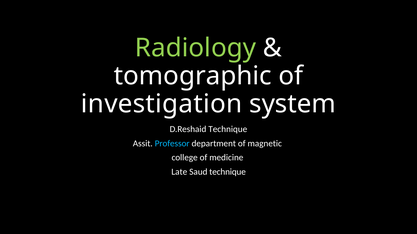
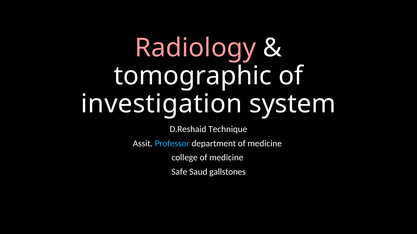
Radiology colour: light green -> pink
department of magnetic: magnetic -> medicine
Late: Late -> Safe
Saud technique: technique -> gallstones
